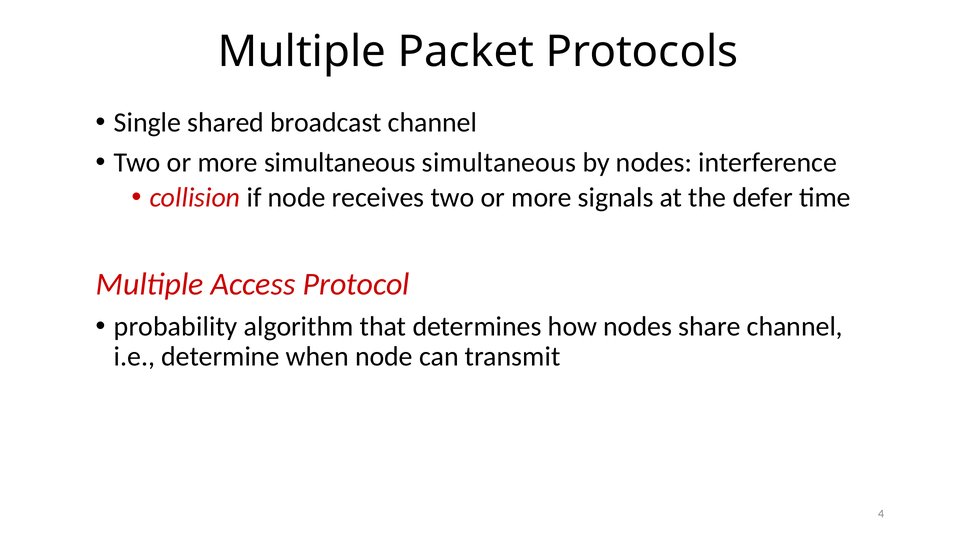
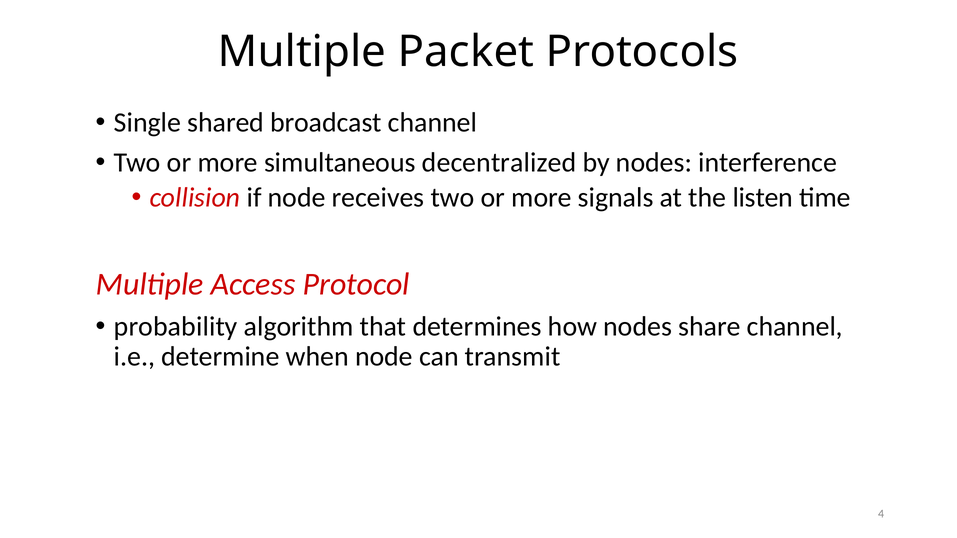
simultaneous simultaneous: simultaneous -> decentralized
defer: defer -> listen
